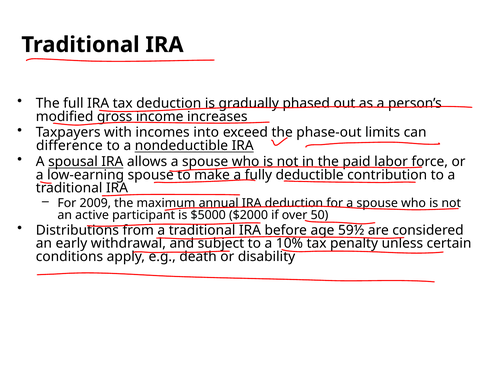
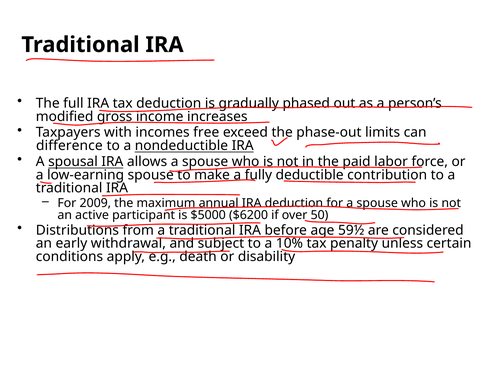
into: into -> free
$2000: $2000 -> $6200
